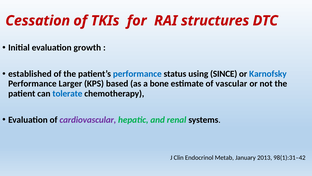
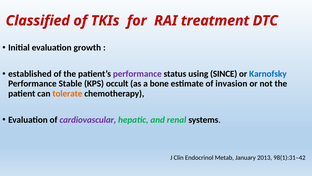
Cessation: Cessation -> Classified
structures: structures -> treatment
performance at (137, 74) colour: blue -> purple
Larger: Larger -> Stable
based: based -> occult
vascular: vascular -> invasion
tolerate colour: blue -> orange
